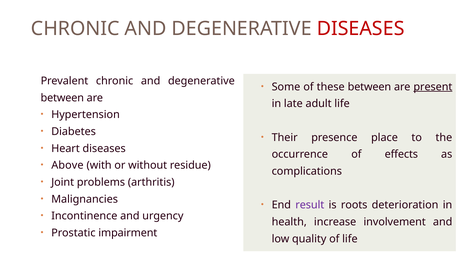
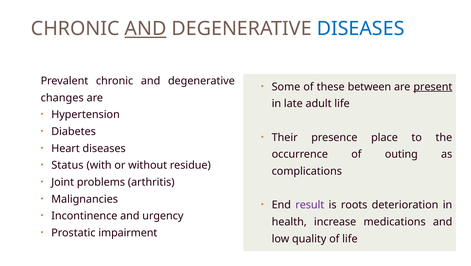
AND at (146, 29) underline: none -> present
DISEASES at (361, 29) colour: red -> blue
between at (62, 98): between -> changes
effects: effects -> outing
Above: Above -> Status
involvement: involvement -> medications
